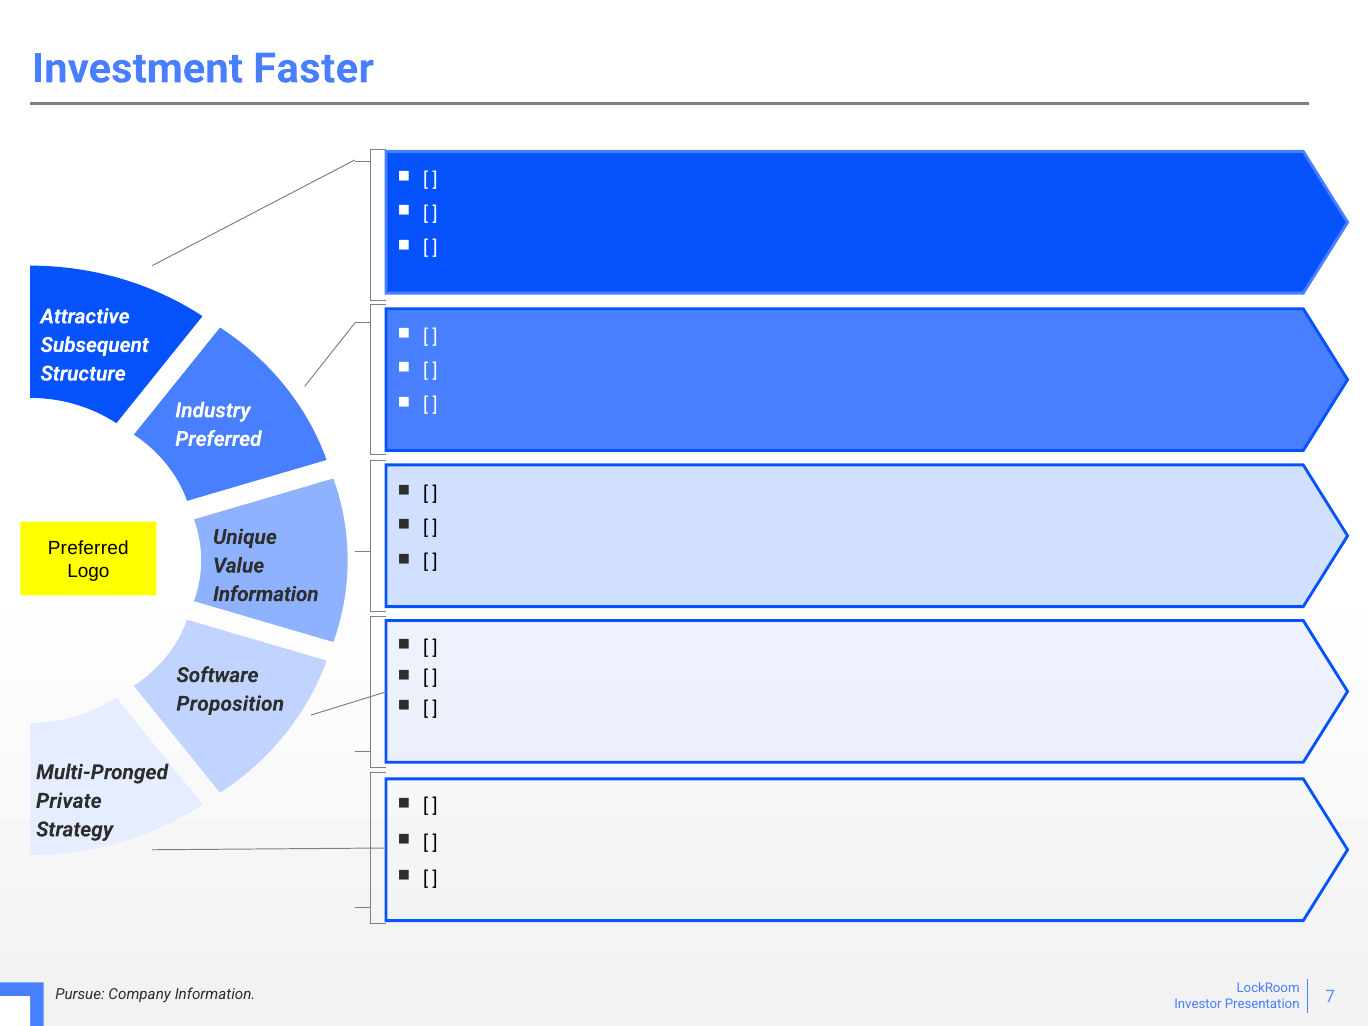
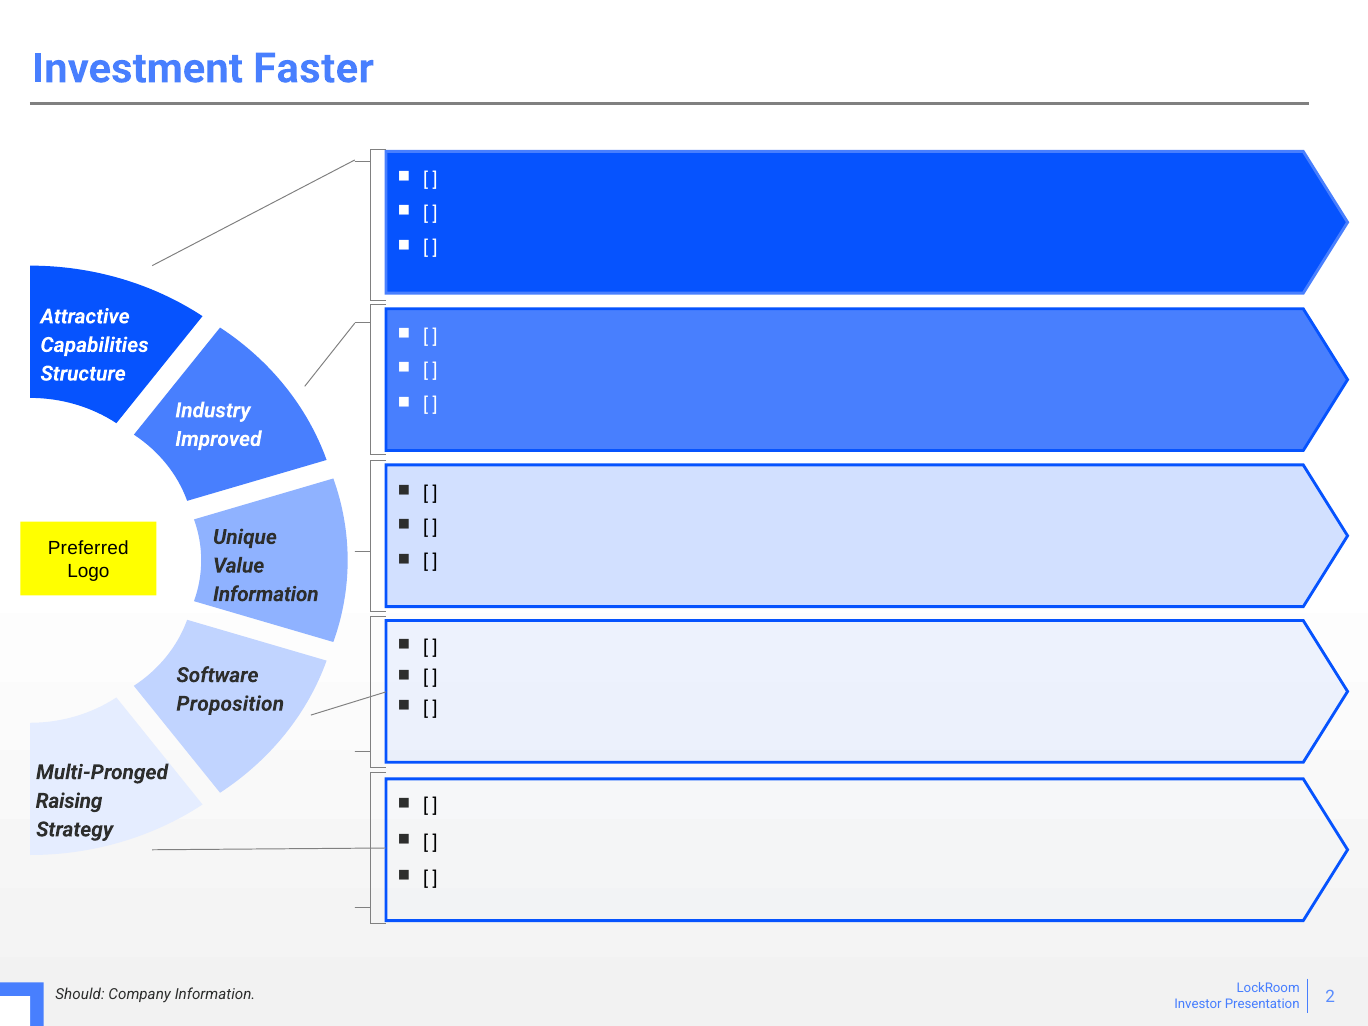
Subsequent: Subsequent -> Capabilities
Preferred at (218, 439): Preferred -> Improved
Private: Private -> Raising
Pursue: Pursue -> Should
7: 7 -> 2
